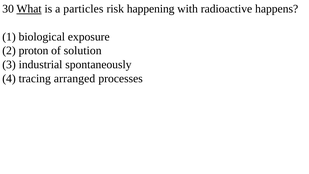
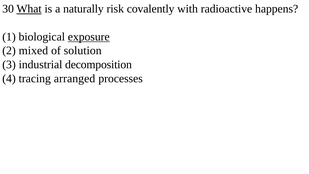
particles: particles -> naturally
happening: happening -> covalently
exposure underline: none -> present
proton: proton -> mixed
spontaneously: spontaneously -> decomposition
